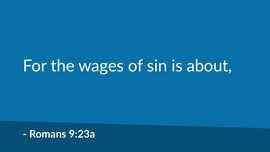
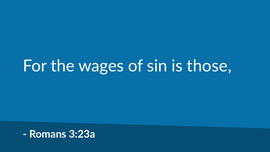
about: about -> those
9:23a: 9:23a -> 3:23a
